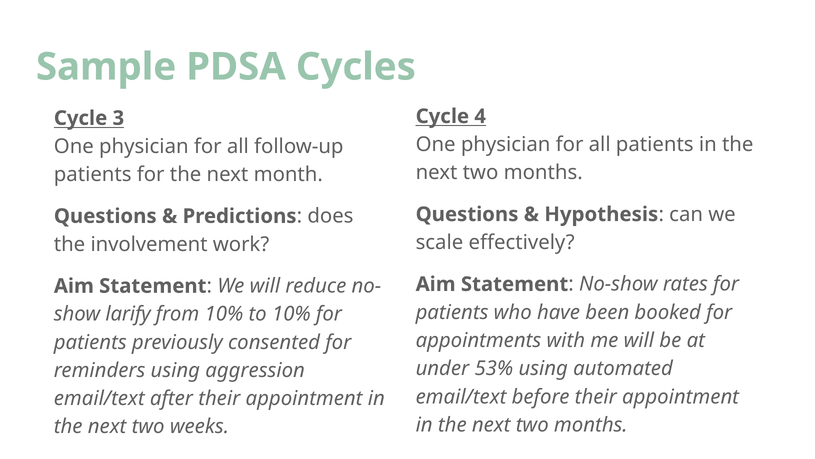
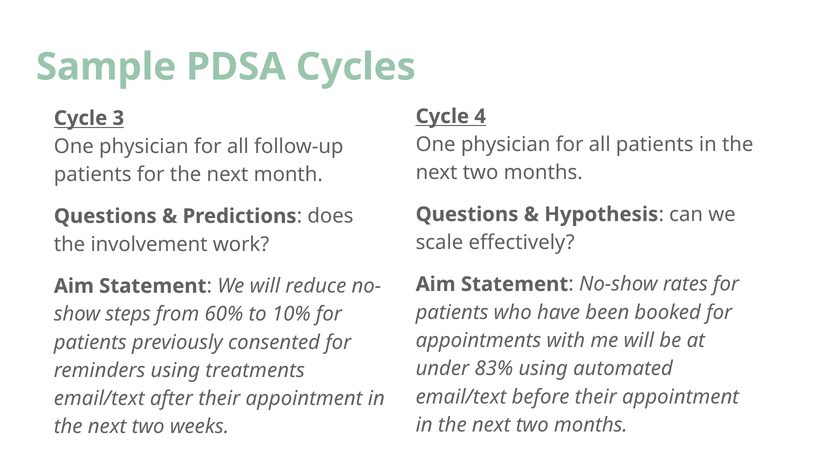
larify: larify -> steps
from 10%: 10% -> 60%
53%: 53% -> 83%
aggression: aggression -> treatments
